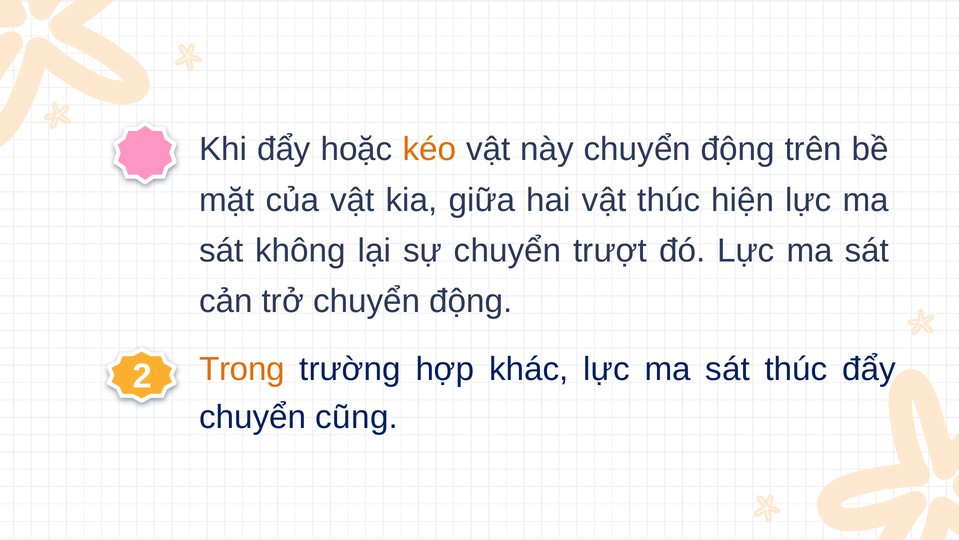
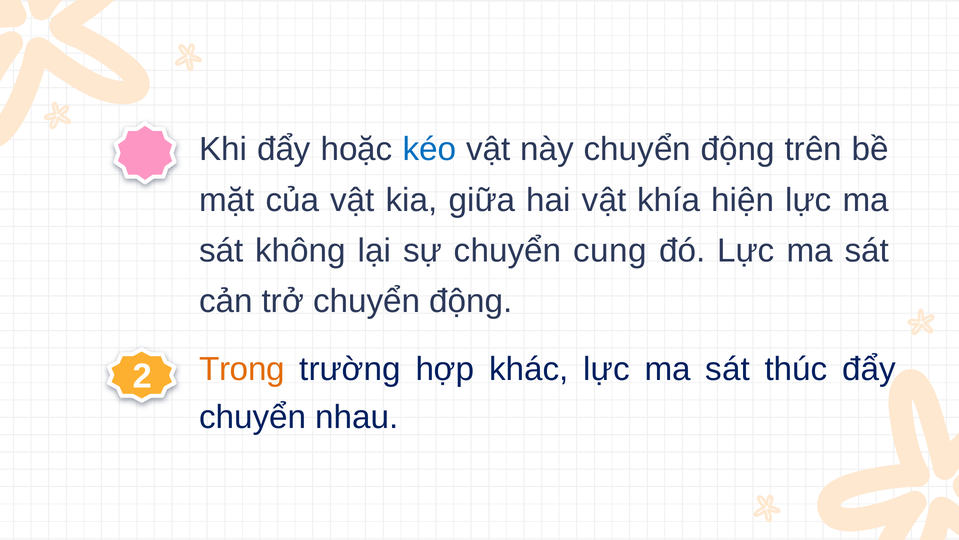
kéo colour: orange -> blue
vật thúc: thúc -> khía
trượt: trượt -> cung
cũng: cũng -> nhau
